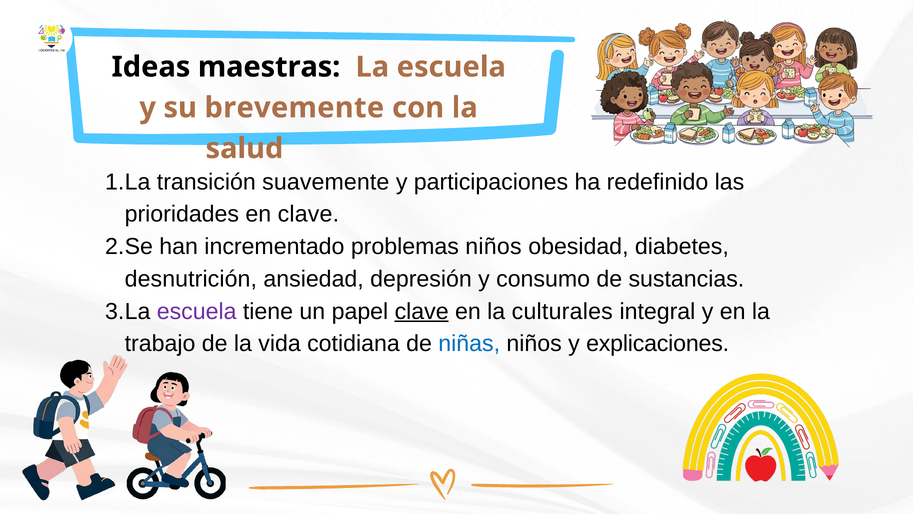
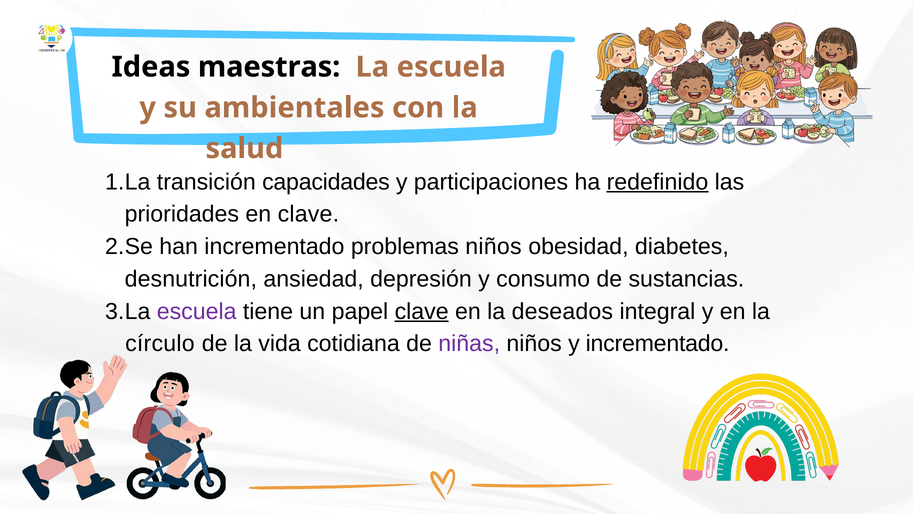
brevemente: brevemente -> ambientales
suavemente: suavemente -> capacidades
redefinido underline: none -> present
culturales: culturales -> deseados
trabajo: trabajo -> círculo
niñas colour: blue -> purple
y explicaciones: explicaciones -> incrementado
